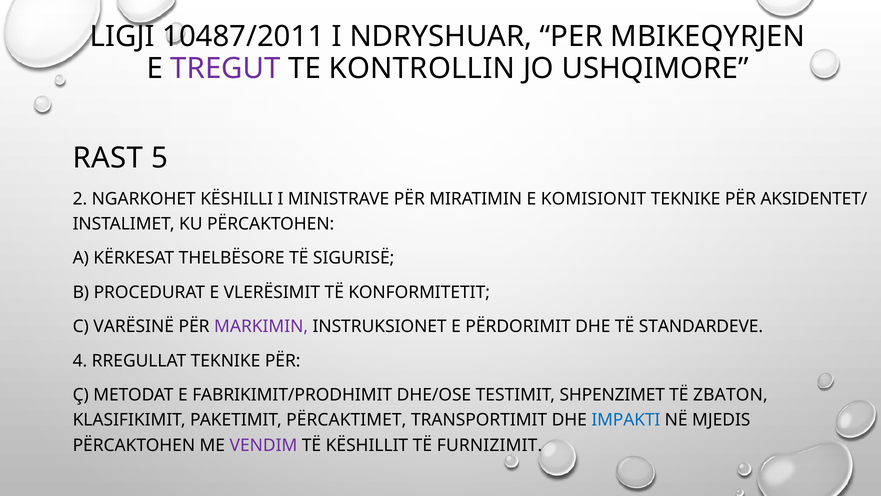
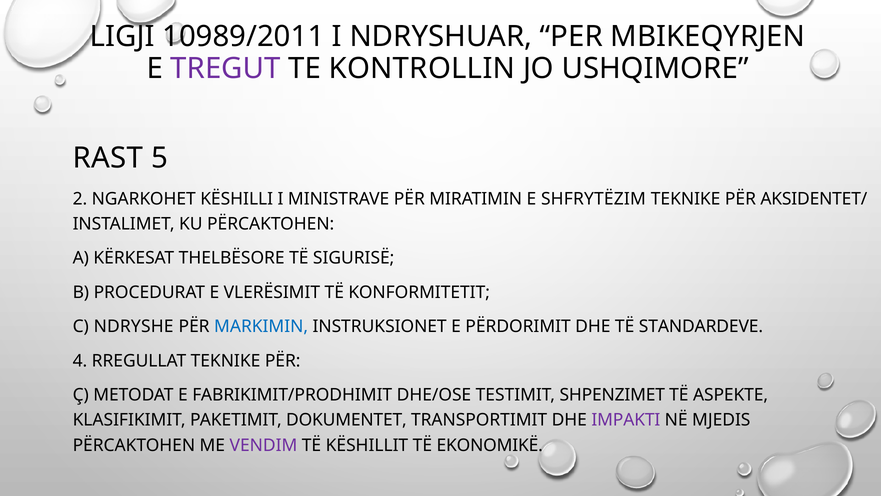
10487/2011: 10487/2011 -> 10989/2011
KOMISIONIT: KOMISIONIT -> SHFRYTËZIM
VARËSINË: VARËSINË -> NDRYSHE
MARKIMIN colour: purple -> blue
ZBATON: ZBATON -> ASPEKTE
PËRCAKTIMET: PËRCAKTIMET -> DOKUMENTET
IMPAKTI colour: blue -> purple
FURNIZIMIT: FURNIZIMIT -> EKONOMIKË
